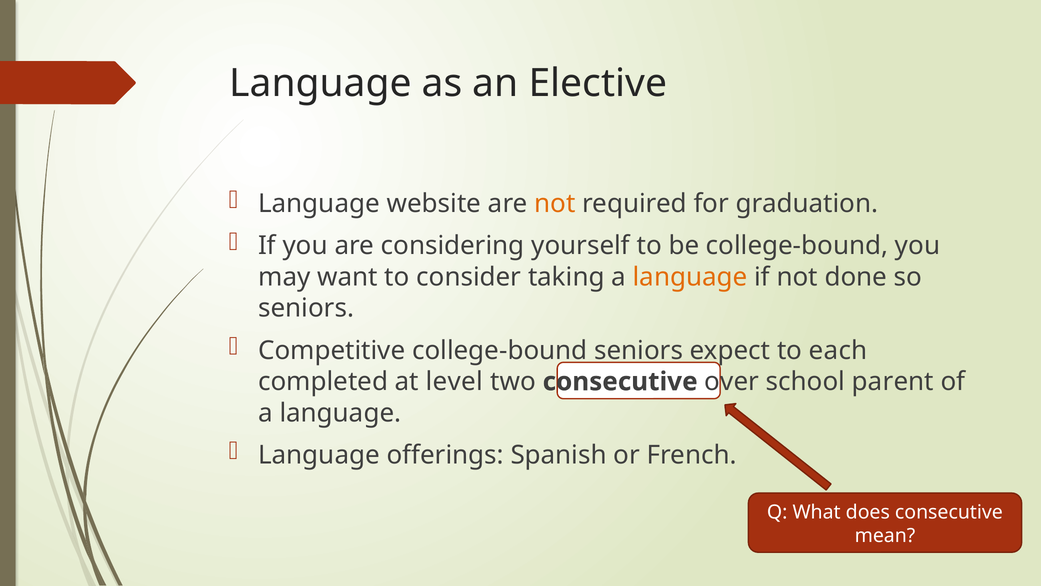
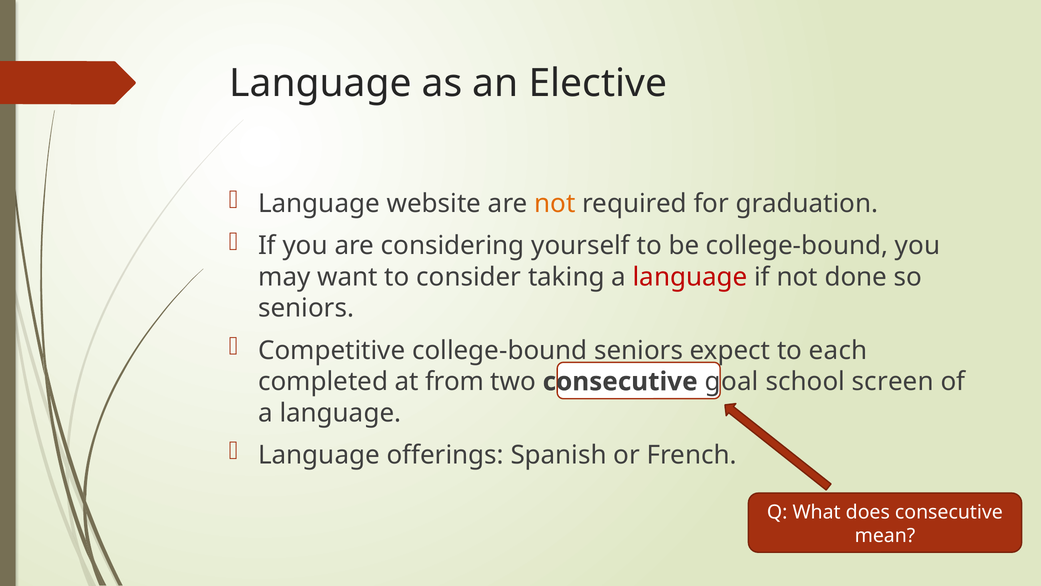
language at (690, 277) colour: orange -> red
level: level -> from
over: over -> goal
parent: parent -> screen
